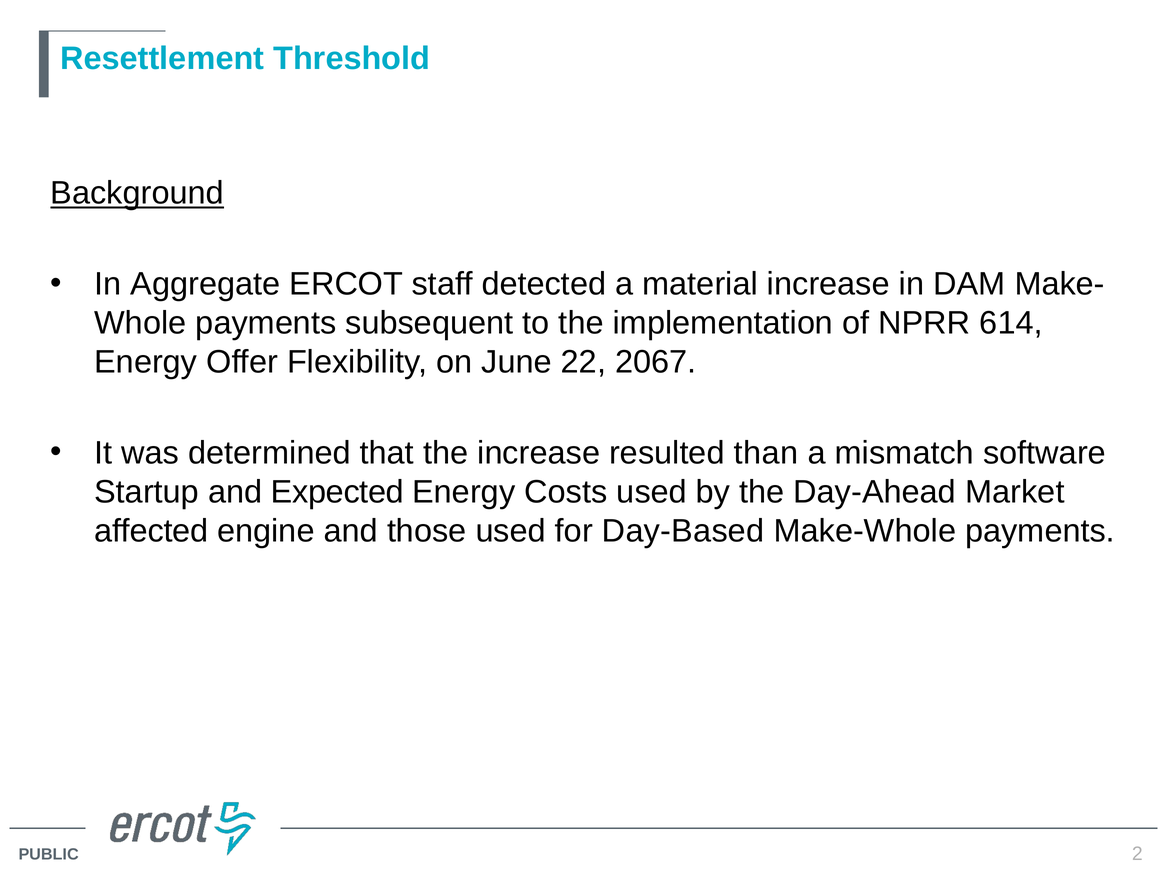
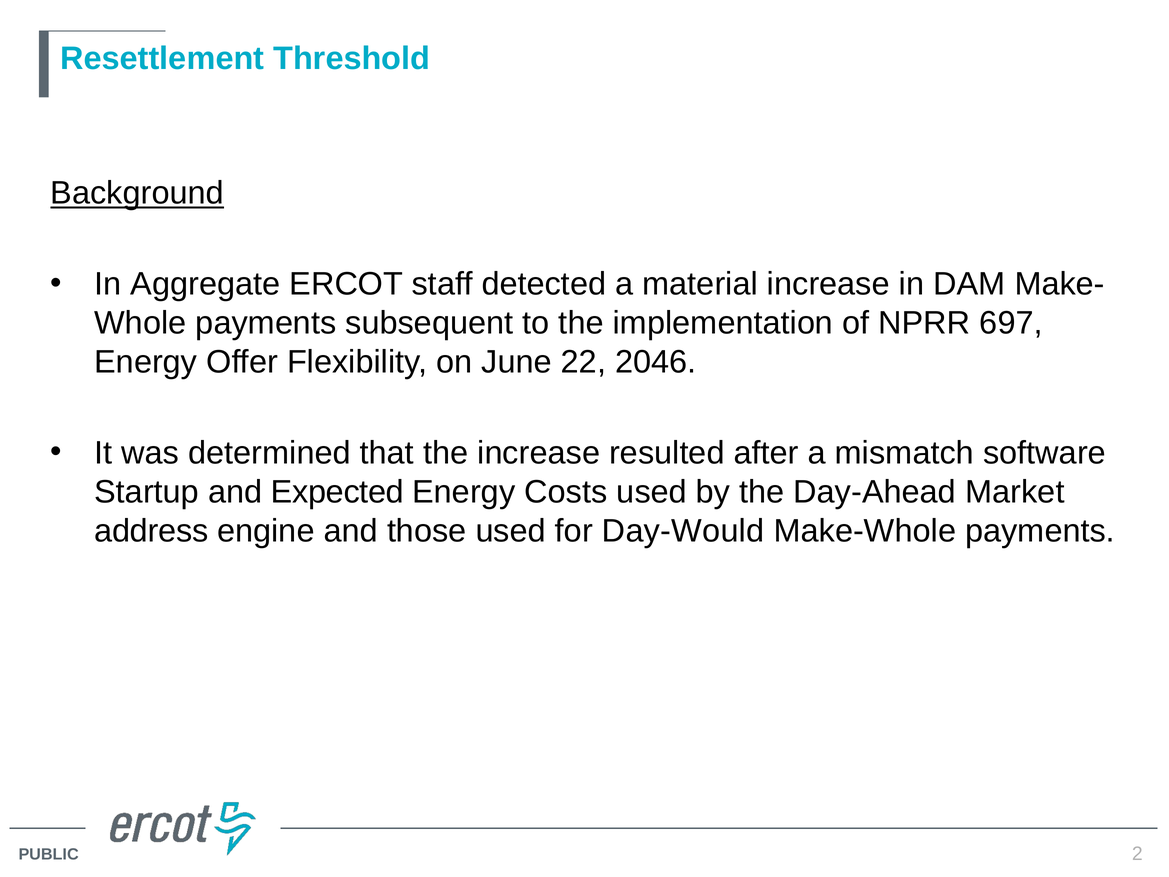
614: 614 -> 697
2067: 2067 -> 2046
than: than -> after
affected: affected -> address
Day-Based: Day-Based -> Day-Would
